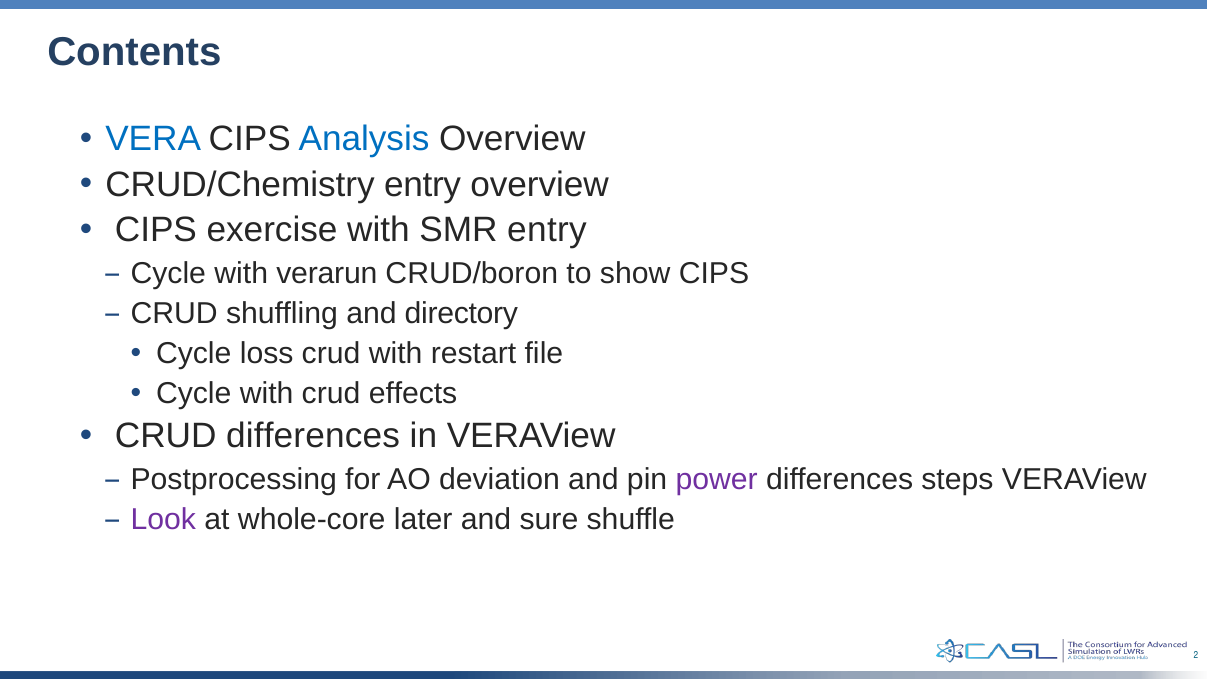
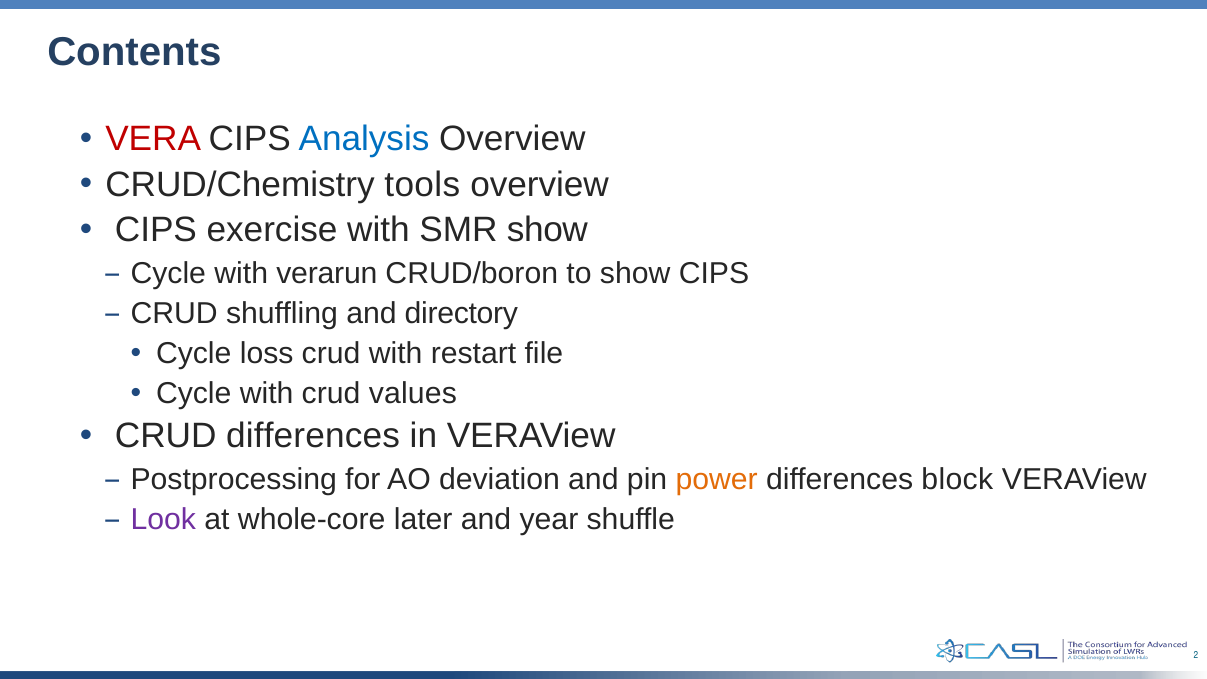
VERA colour: blue -> red
CRUD/Chemistry entry: entry -> tools
SMR entry: entry -> show
effects: effects -> values
power colour: purple -> orange
steps: steps -> block
sure: sure -> year
